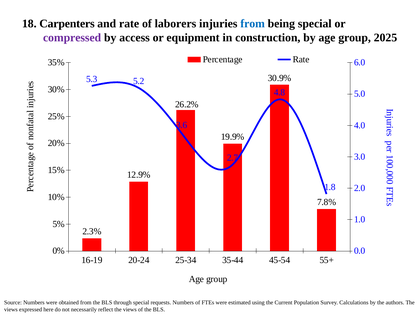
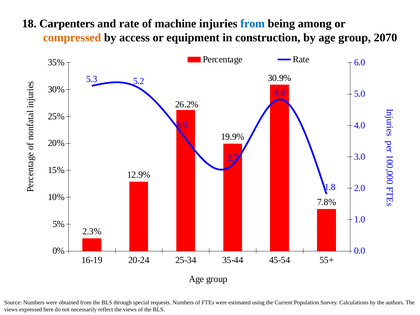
laborers: laborers -> machine
being special: special -> among
compressed colour: purple -> orange
2025: 2025 -> 2070
